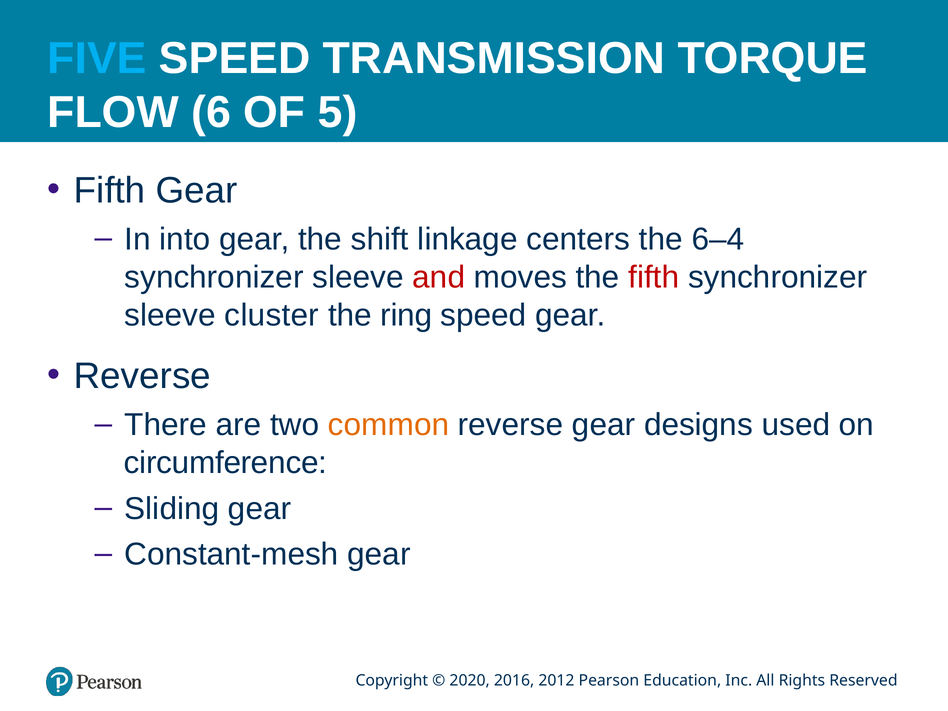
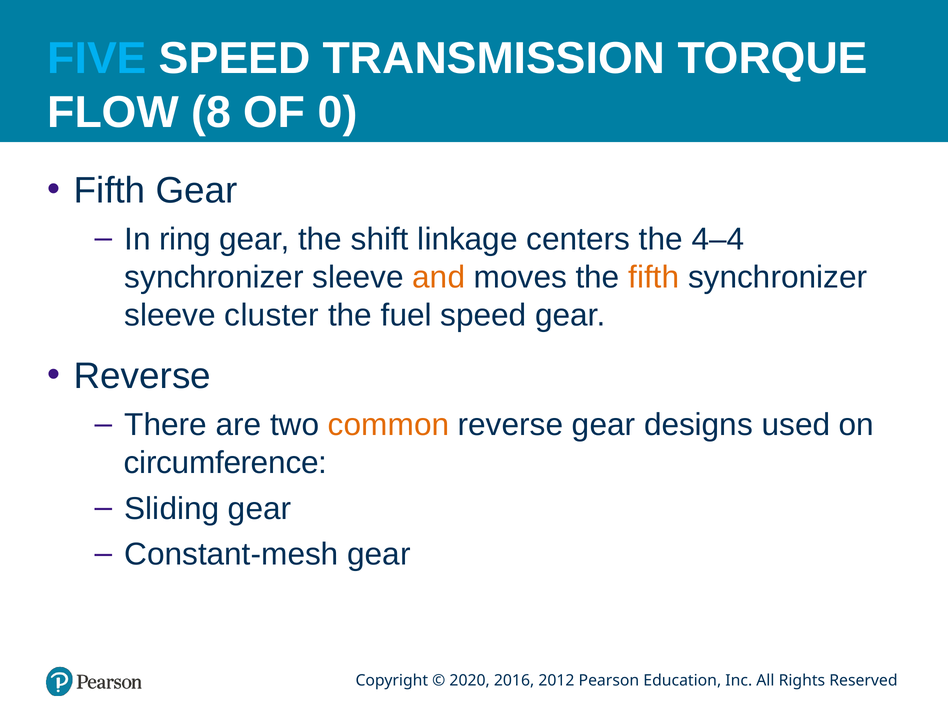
6: 6 -> 8
5: 5 -> 0
into: into -> ring
6–4: 6–4 -> 4–4
and colour: red -> orange
fifth at (654, 277) colour: red -> orange
ring: ring -> fuel
